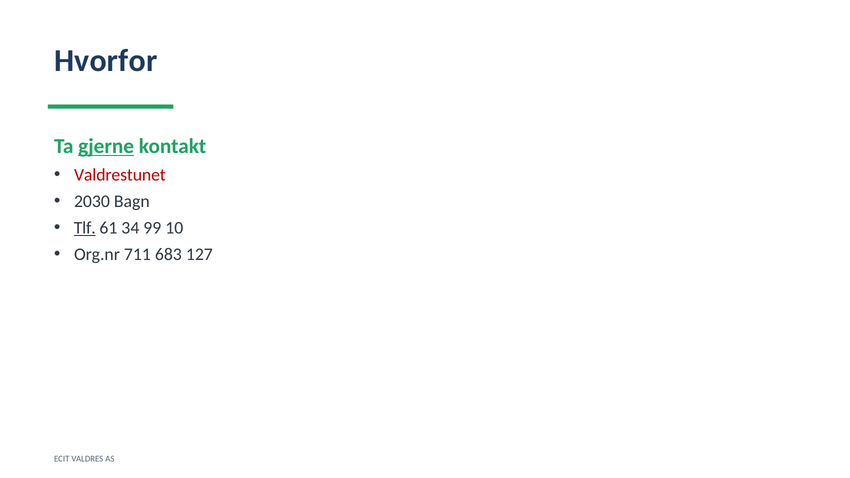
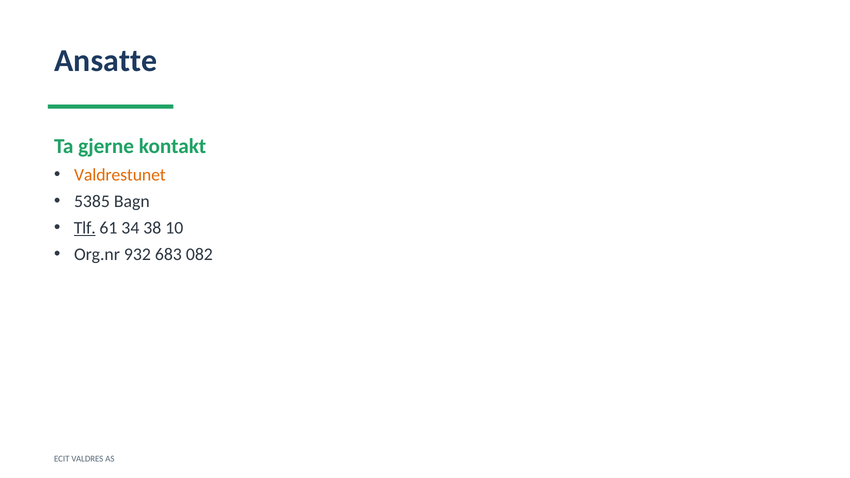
Hvorfor: Hvorfor -> Ansatte
gjerne underline: present -> none
Valdrestunet colour: red -> orange
2030: 2030 -> 5385
99: 99 -> 38
711: 711 -> 932
127: 127 -> 082
